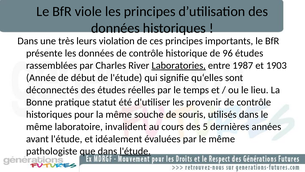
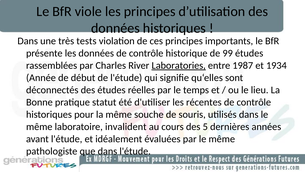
leurs: leurs -> tests
96: 96 -> 99
1903: 1903 -> 1934
provenir: provenir -> récentes
l'étude at (135, 151) underline: present -> none
